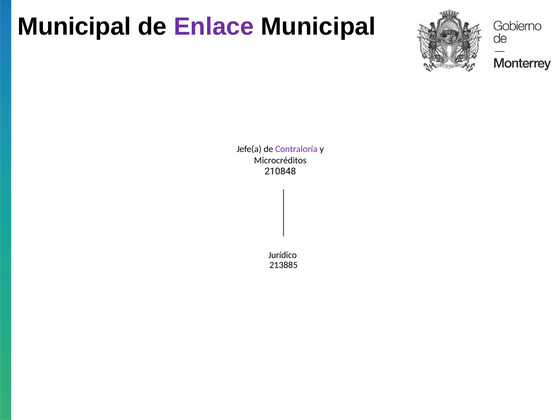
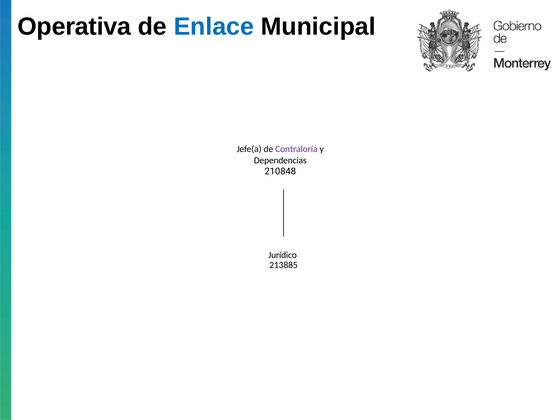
Municipal at (74, 26): Municipal -> Operativa
Enlace colour: purple -> blue
Microcréditos: Microcréditos -> Dependencias
